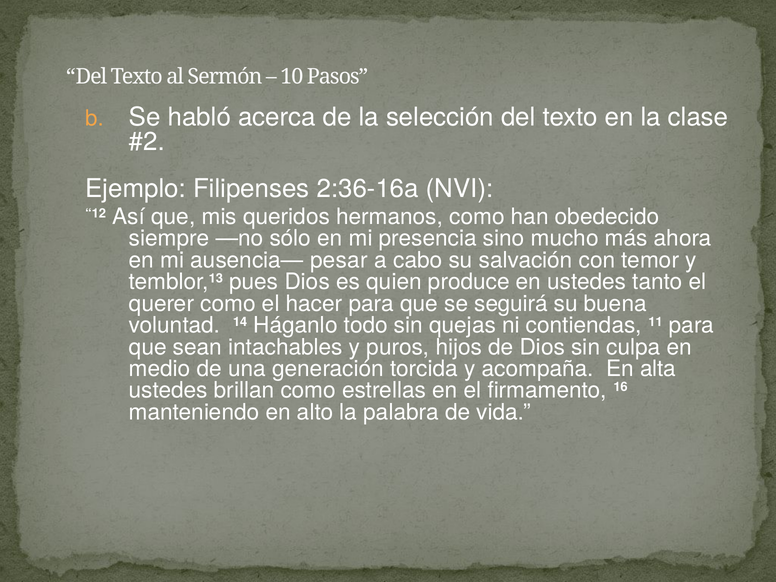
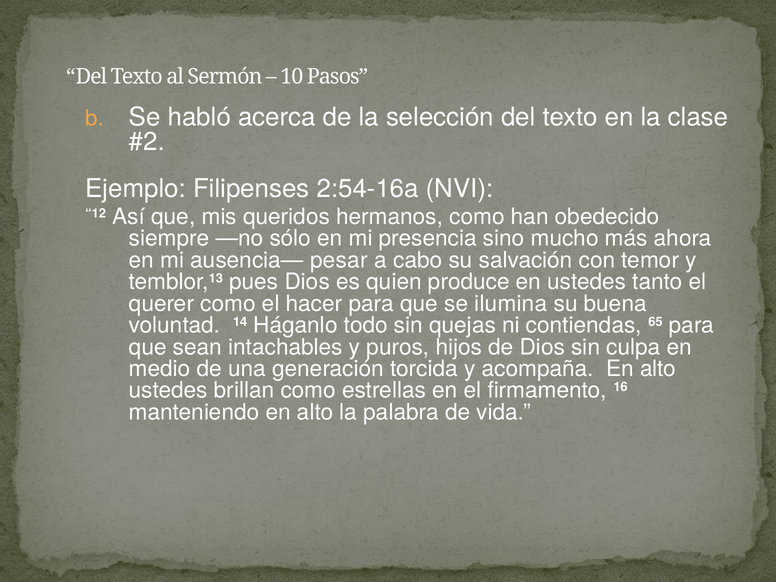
2:36-16a: 2:36-16a -> 2:54-16a
seguirá: seguirá -> ilumina
11: 11 -> 65
alta at (658, 369): alta -> alto
